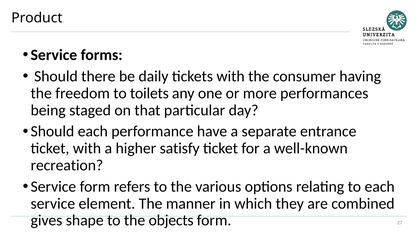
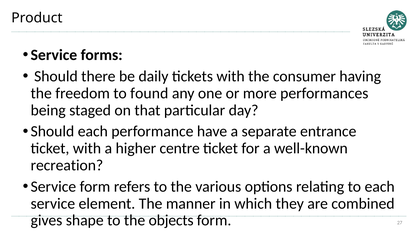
toilets: toilets -> found
satisfy: satisfy -> centre
